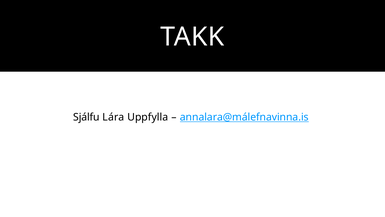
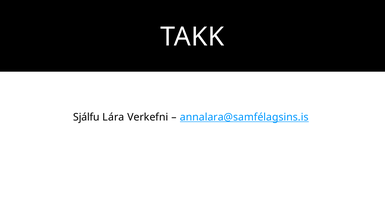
Uppfylla: Uppfylla -> Verkefni
annalara@málefnavinna.is: annalara@málefnavinna.is -> annalara@samfélagsins.is
